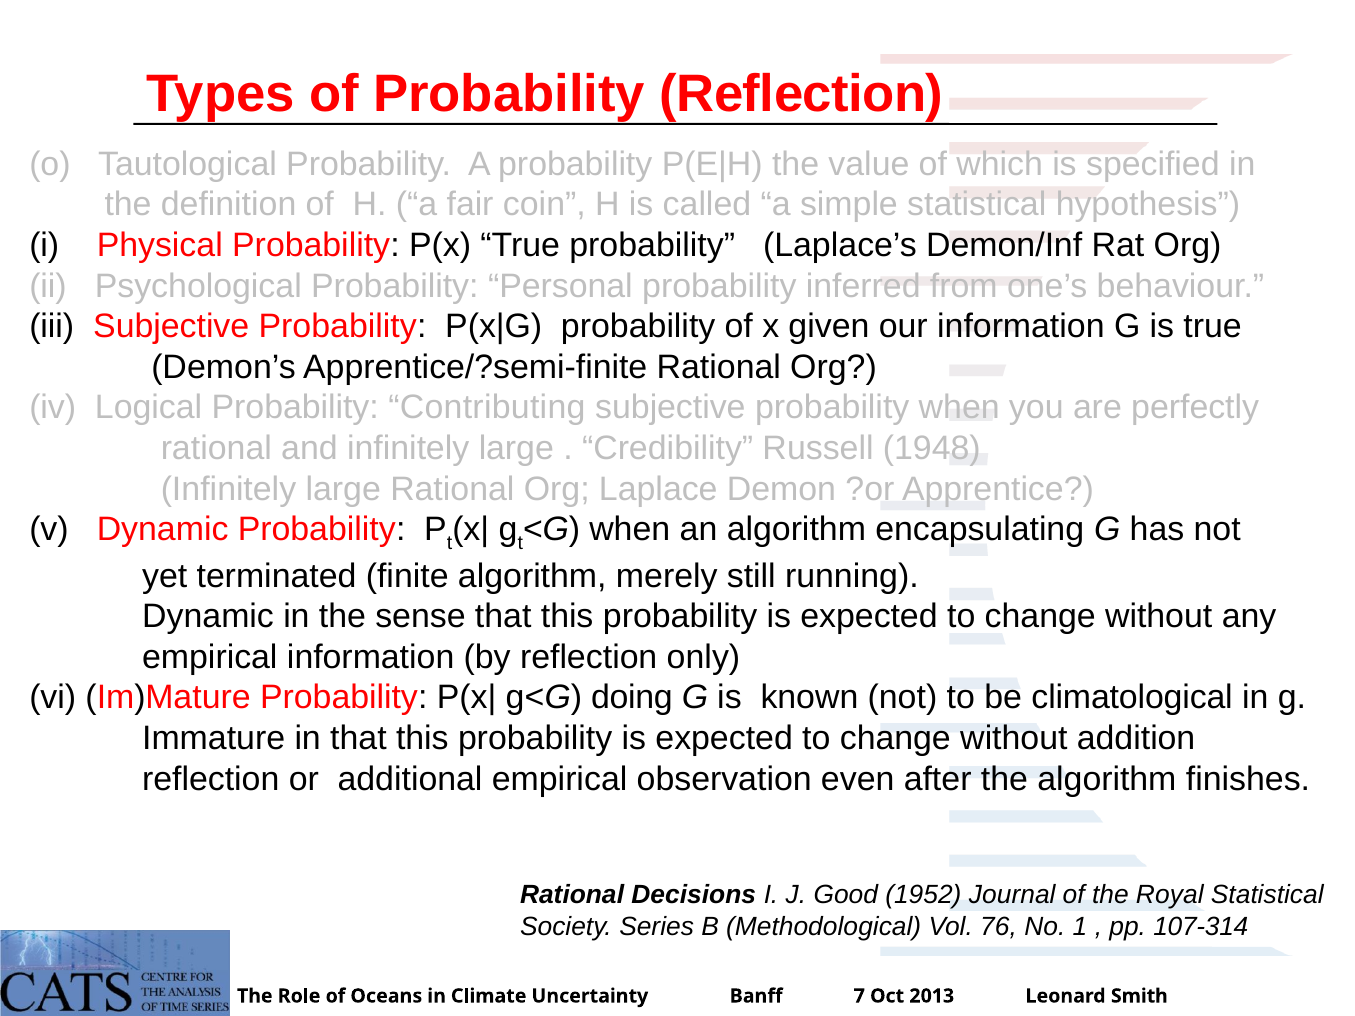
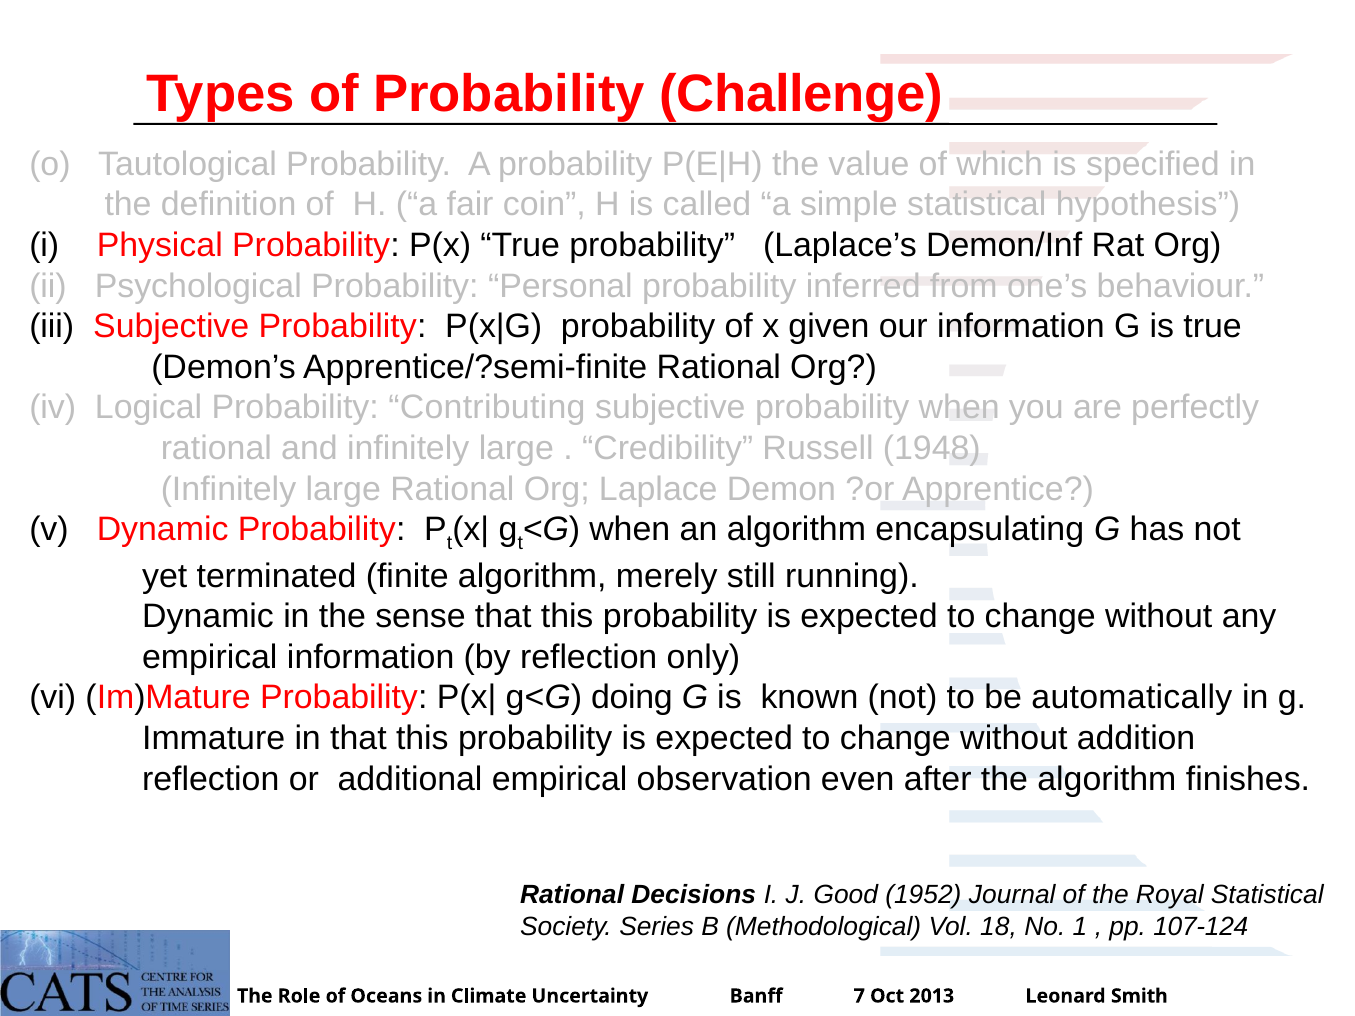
Probability Reflection: Reflection -> Challenge
climatological: climatological -> automatically
76: 76 -> 18
107-314: 107-314 -> 107-124
